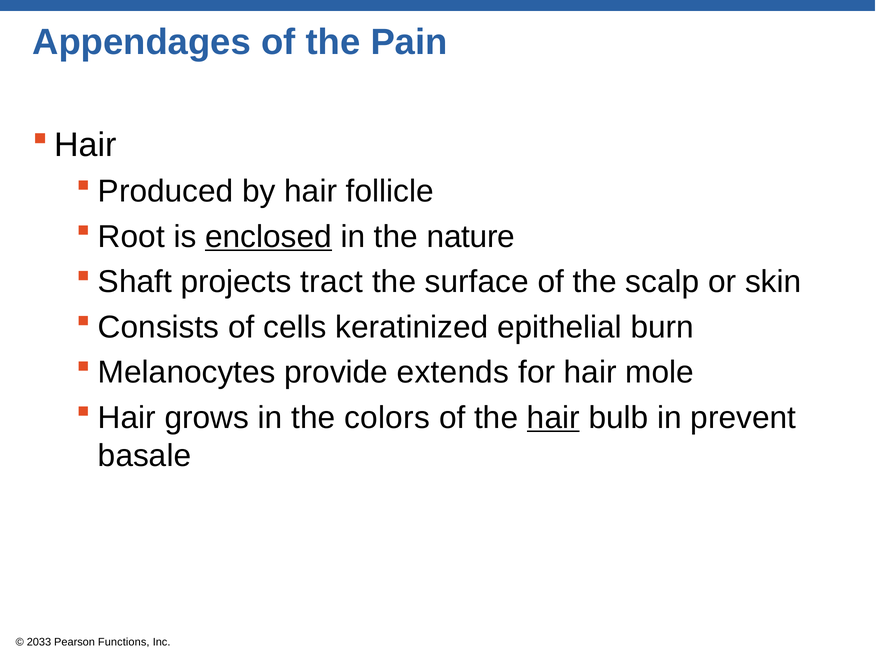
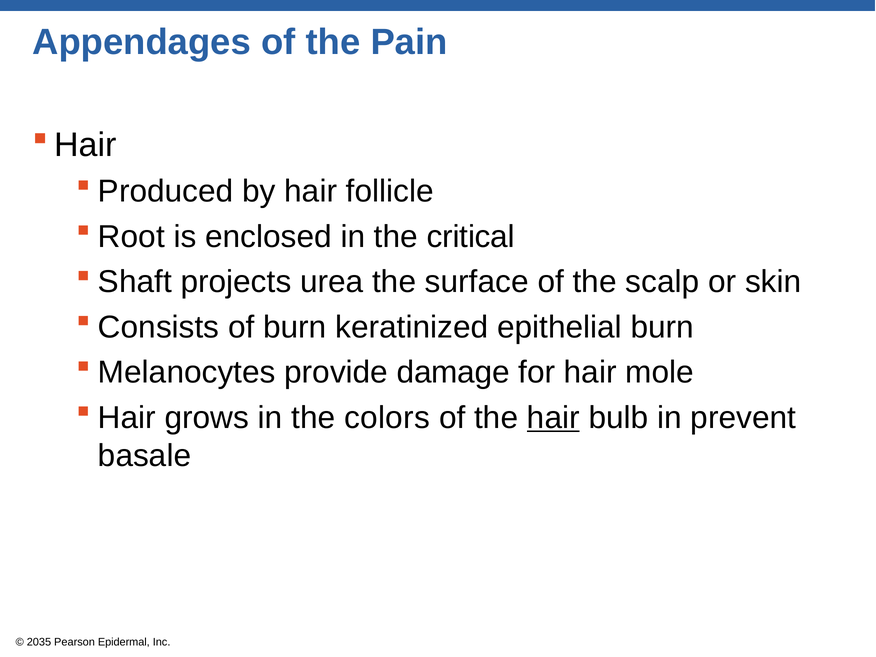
enclosed underline: present -> none
nature: nature -> critical
tract: tract -> urea
of cells: cells -> burn
extends: extends -> damage
2033: 2033 -> 2035
Functions: Functions -> Epidermal
